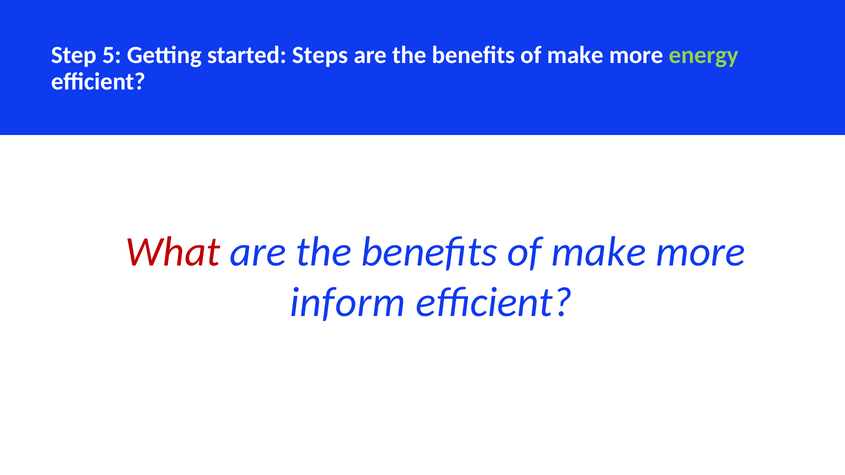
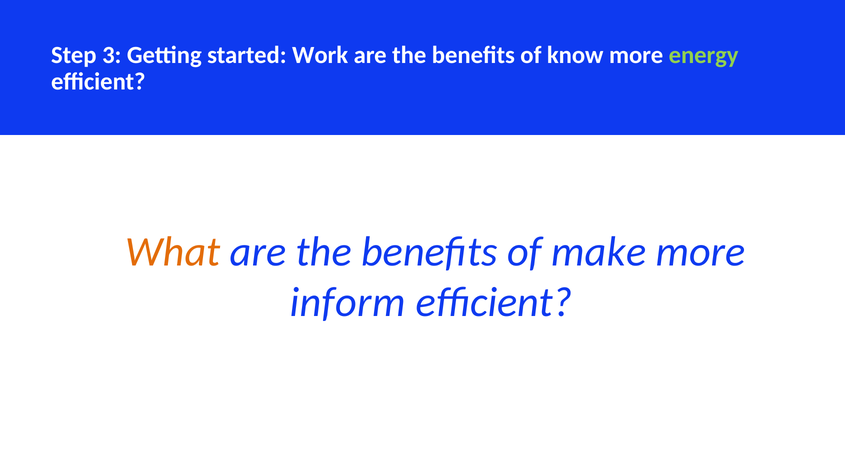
5: 5 -> 3
Steps: Steps -> Work
make at (575, 55): make -> know
What colour: red -> orange
